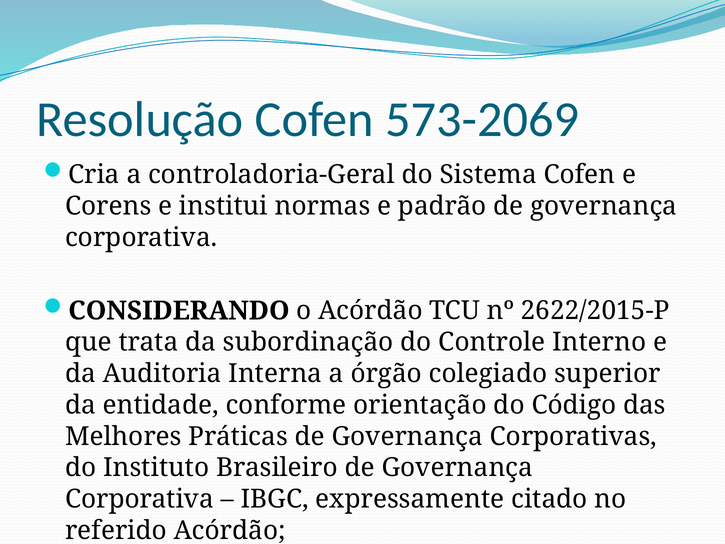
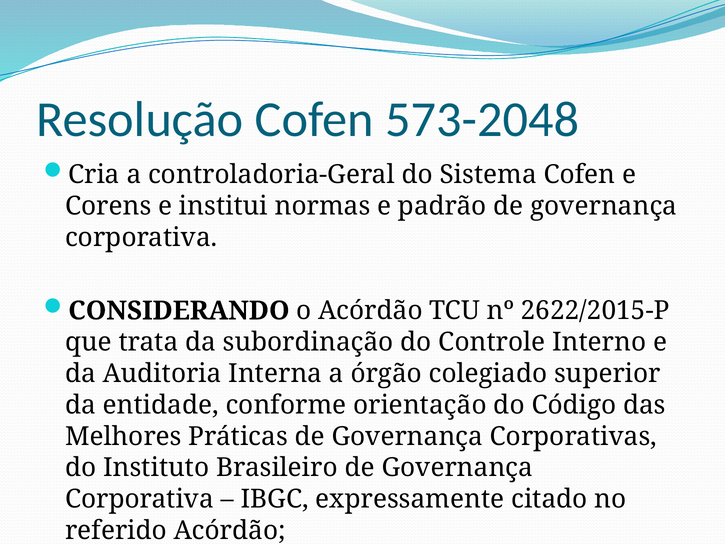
573-2069: 573-2069 -> 573-2048
